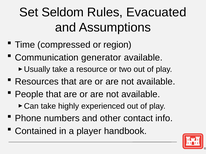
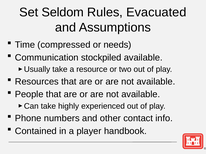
region: region -> needs
generator: generator -> stockpiled
